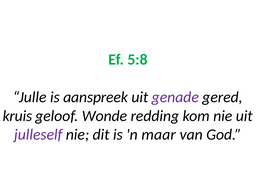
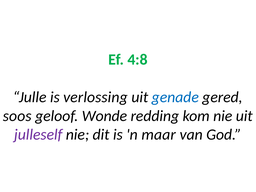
5:8: 5:8 -> 4:8
aanspreek: aanspreek -> verlossing
genade colour: purple -> blue
kruis: kruis -> soos
